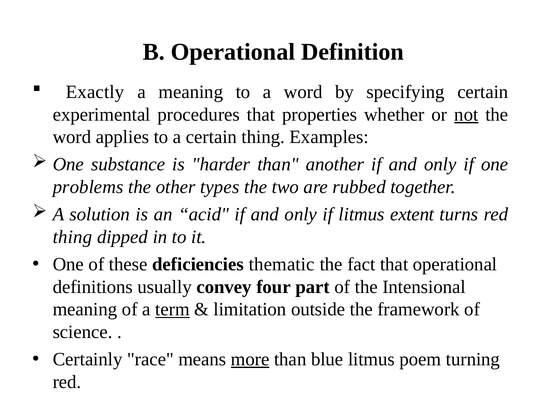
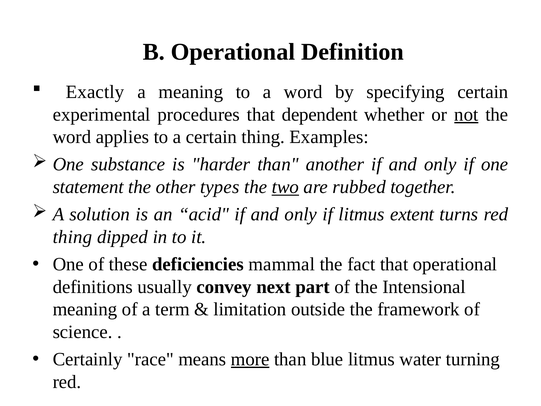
properties: properties -> dependent
problems: problems -> statement
two underline: none -> present
thematic: thematic -> mammal
four: four -> next
term underline: present -> none
poem: poem -> water
